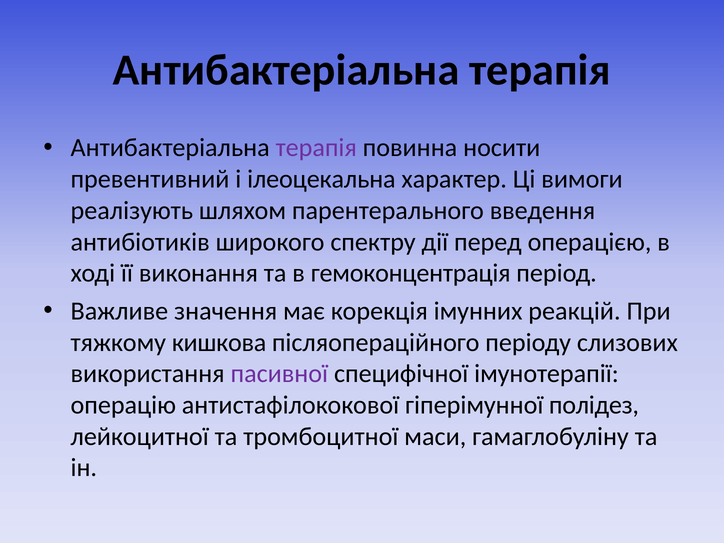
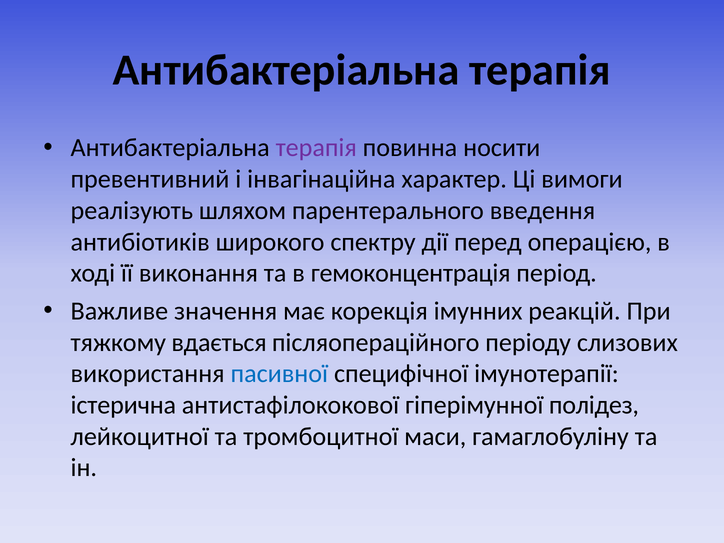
ілеоцекальна: ілеоцекальна -> інвагінаційна
кишкова: кишкова -> вдається
пасивної colour: purple -> blue
операцію: операцію -> істерична
